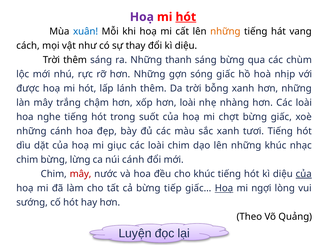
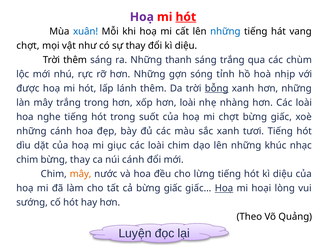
những at (225, 31) colour: orange -> blue
cách at (28, 46): cách -> chợt
sáng bừng: bừng -> trắng
sóng giấc: giấc -> tỉnh
bỗng underline: none -> present
trắng chậm: chậm -> trong
bừng lừng: lừng -> thay
mây at (81, 174) colour: red -> orange
cho khúc: khúc -> lừng
của at (304, 174) underline: present -> none
cả bừng tiếp: tiếp -> giấc
ngợi: ngợi -> hoại
